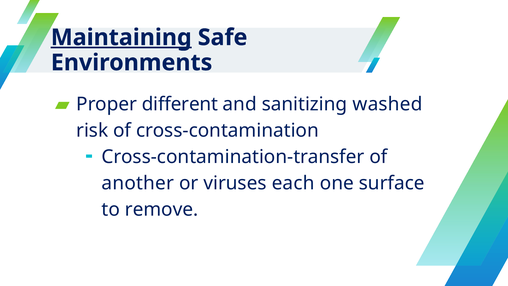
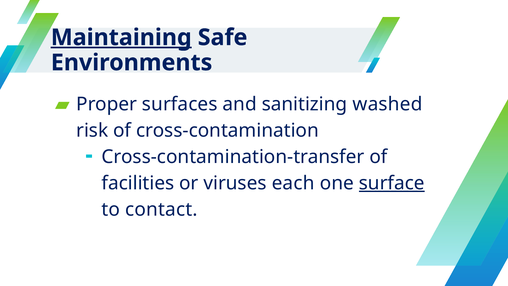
different: different -> surfaces
another: another -> facilities
surface underline: none -> present
remove: remove -> contact
